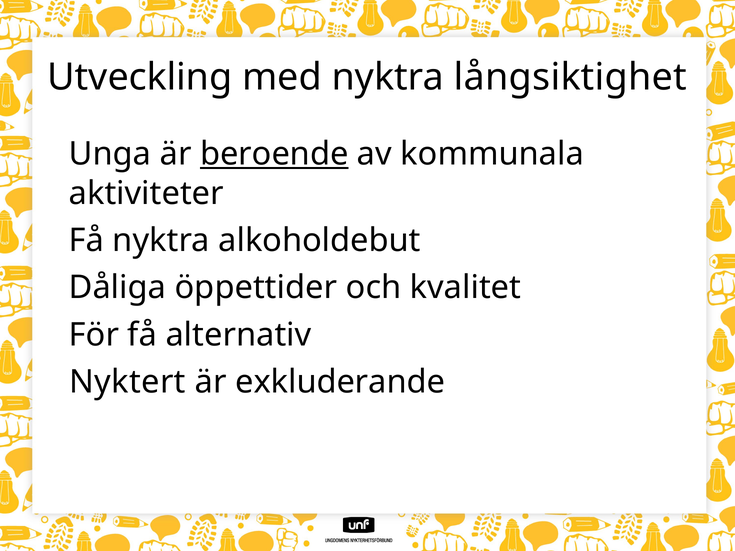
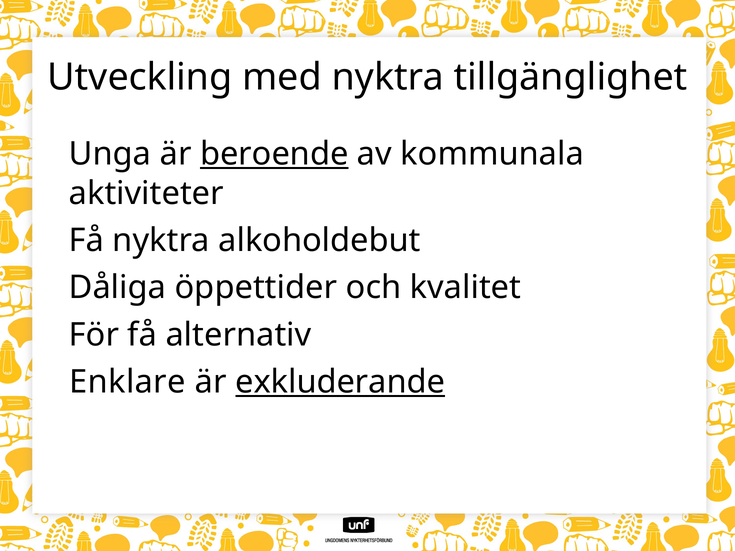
långsiktighet: långsiktighet -> tillgänglighet
Nyktert: Nyktert -> Enklare
exkluderande underline: none -> present
